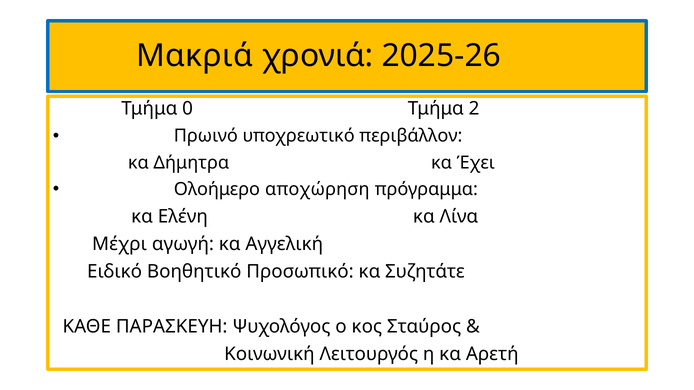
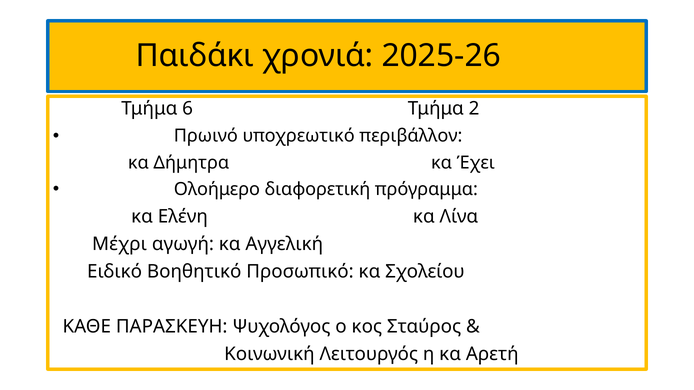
Μακριά: Μακριά -> Παιδάκι
0: 0 -> 6
αποχώρηση: αποχώρηση -> διαφορετική
Συζητάτε: Συζητάτε -> Σχολείου
